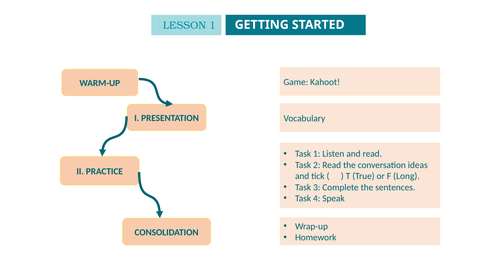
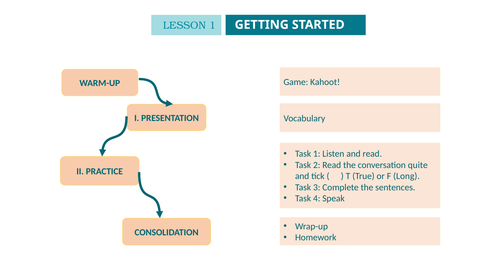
ideas: ideas -> quite
